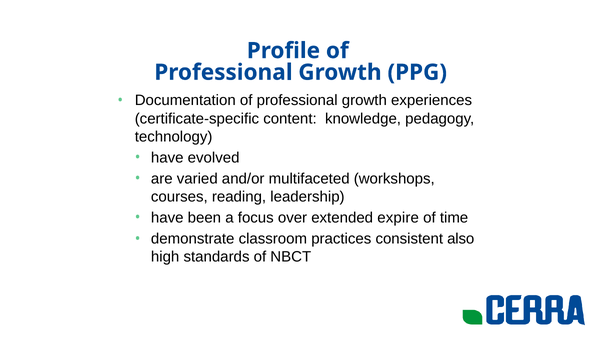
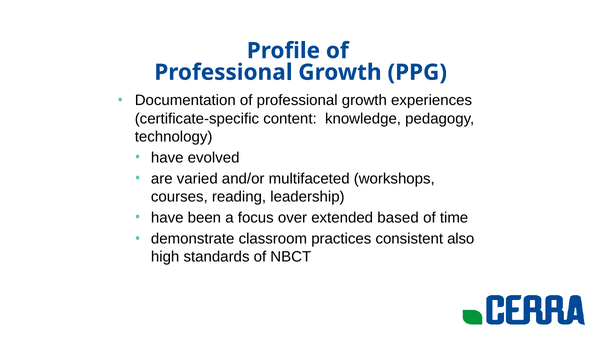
expire: expire -> based
